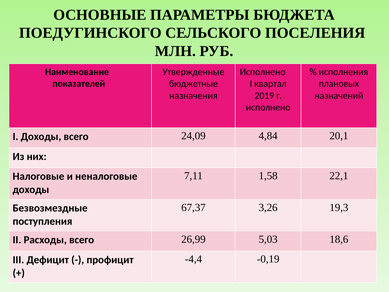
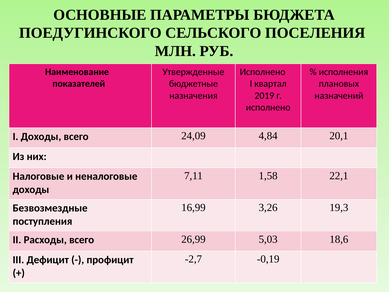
67,37: 67,37 -> 16,99
-4,4: -4,4 -> -2,7
